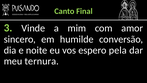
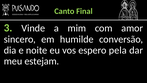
ternura: ternura -> estejam
